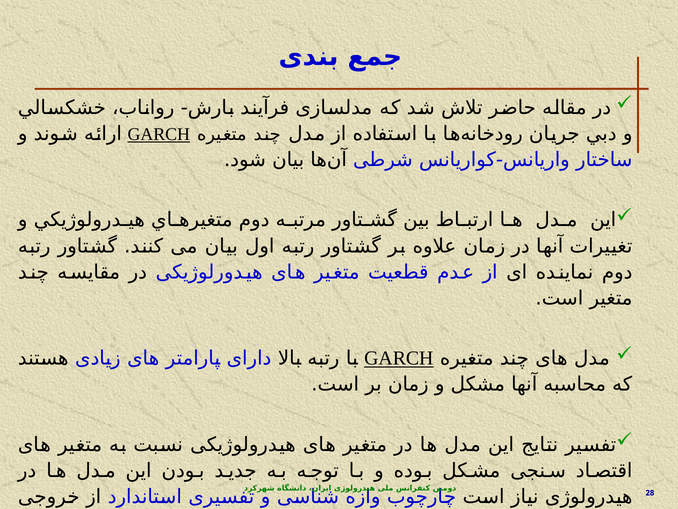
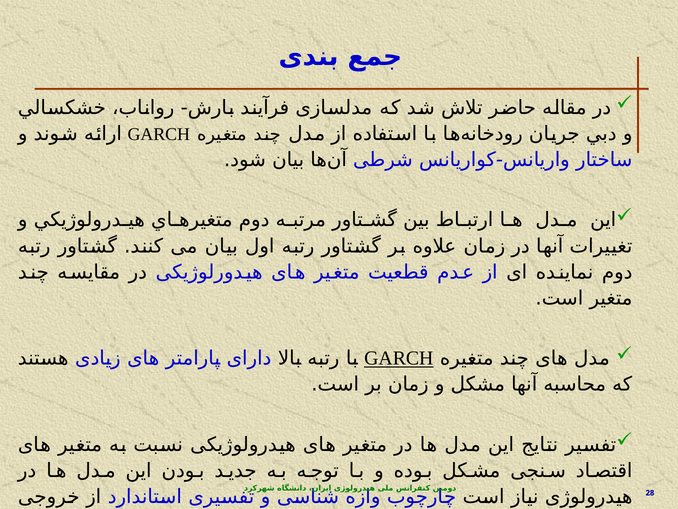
GARCH at (159, 134) underline: present -> none
